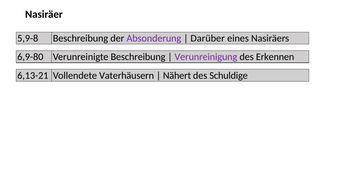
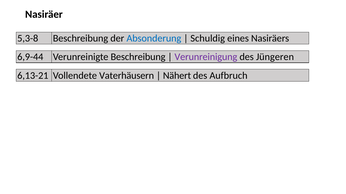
5,9-8: 5,9-8 -> 5,3-8
Absonderung colour: purple -> blue
Darüber: Darüber -> Schuldig
6,9-80: 6,9-80 -> 6,9-44
Erkennen: Erkennen -> Jüngeren
Schuldige: Schuldige -> Aufbruch
